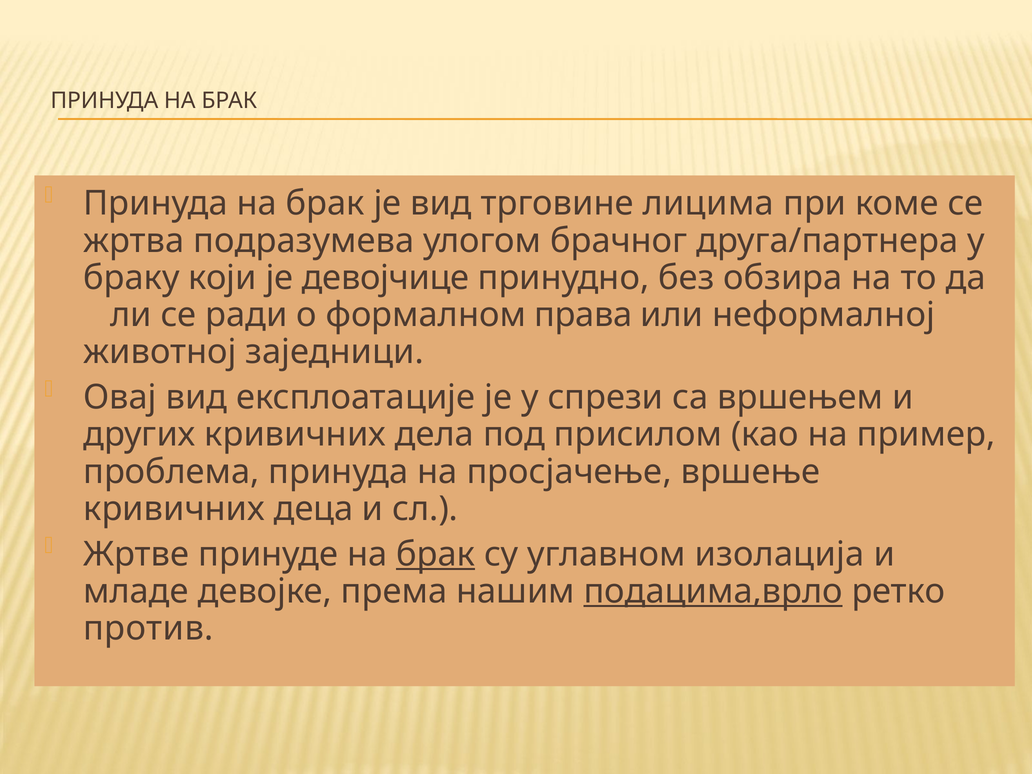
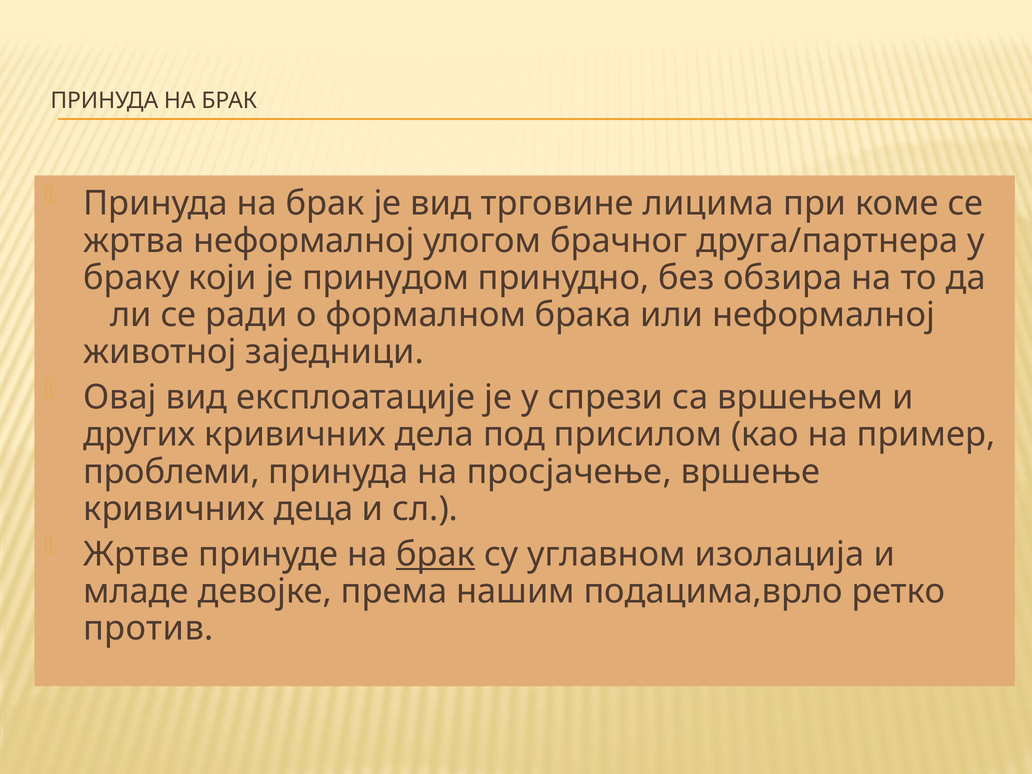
жртва подразумева: подразумева -> неформалној
девојчице: девојчице -> принудом
права: права -> брака
проблема: проблема -> проблеми
подацима,врло underline: present -> none
